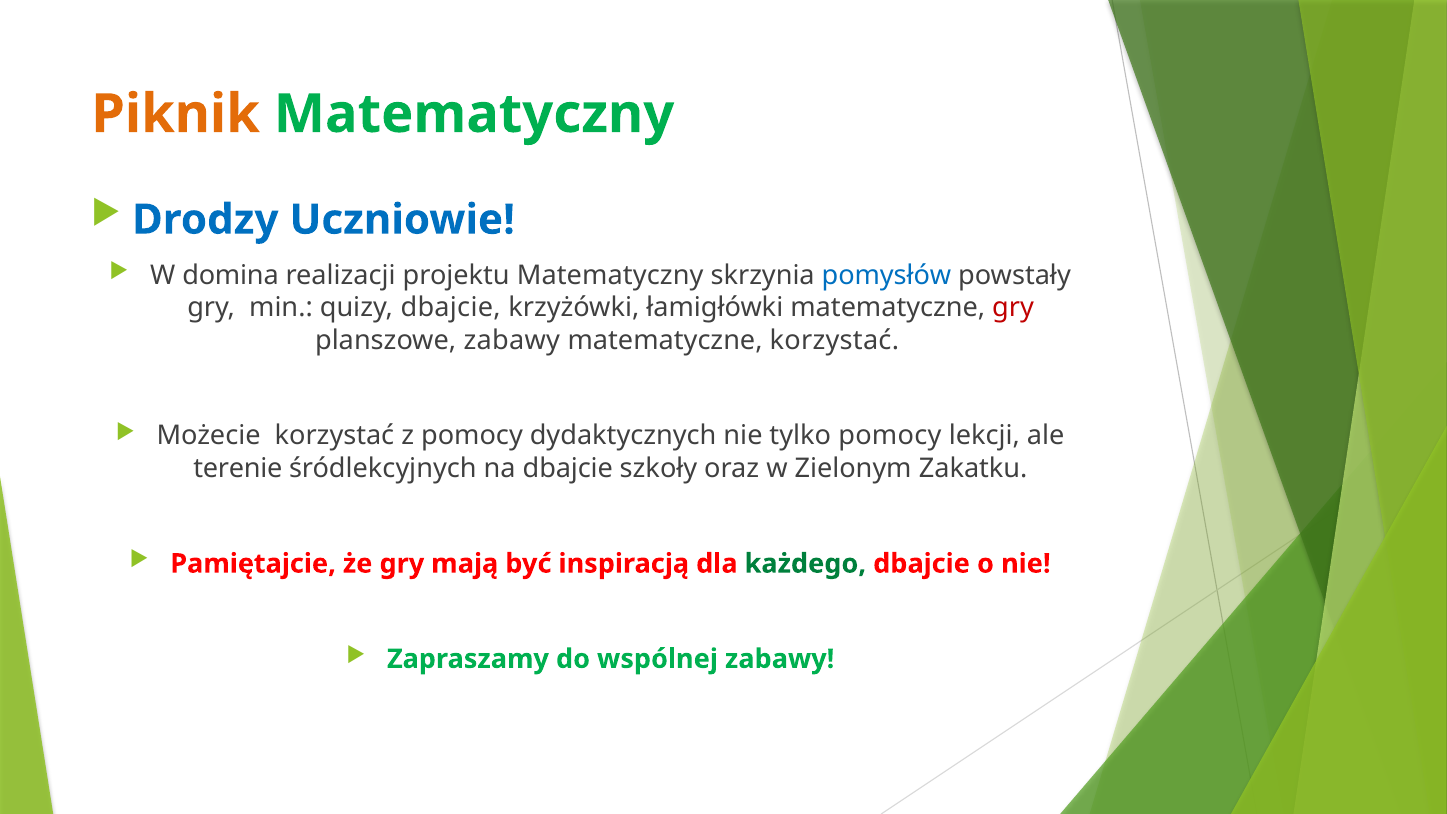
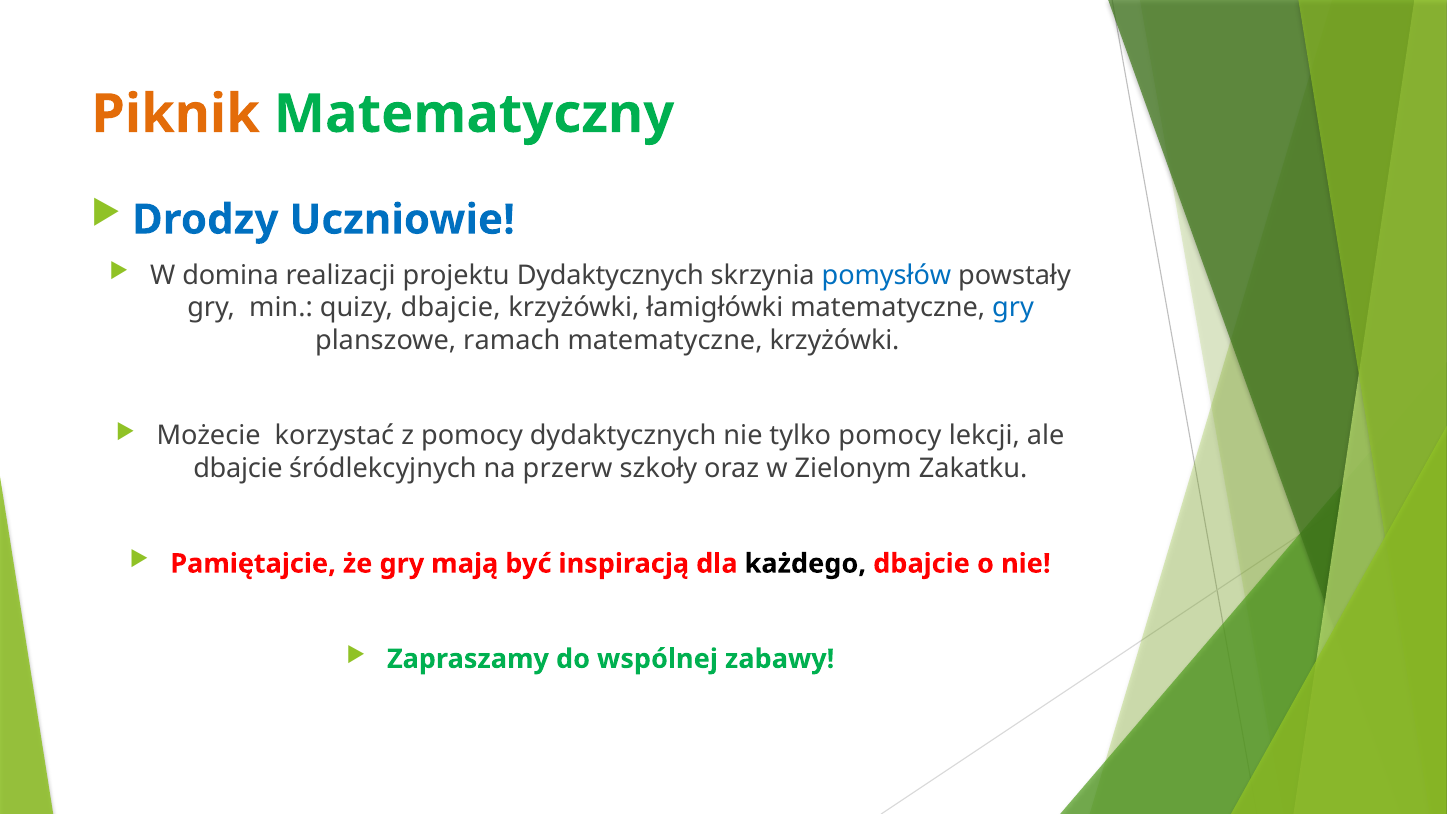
projektu Matematyczny: Matematyczny -> Dydaktycznych
gry at (1013, 308) colour: red -> blue
planszowe zabawy: zabawy -> ramach
matematyczne korzystać: korzystać -> krzyżówki
terenie at (238, 468): terenie -> dbajcie
na dbajcie: dbajcie -> przerw
każdego colour: green -> black
